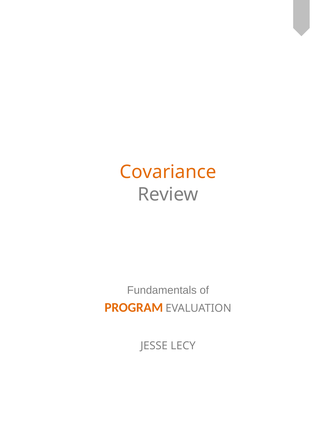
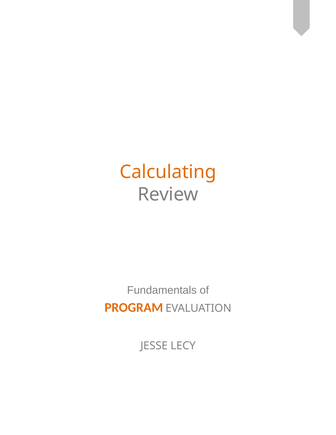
Covariance: Covariance -> Calculating
